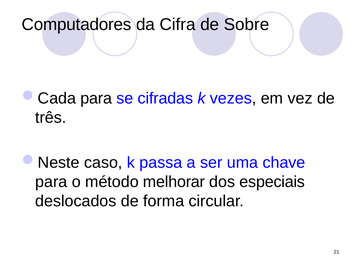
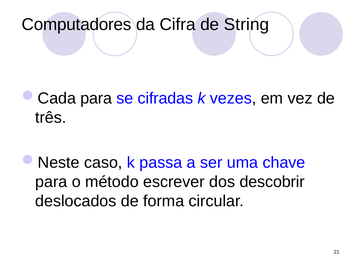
Sobre: Sobre -> String
melhorar: melhorar -> escrever
especiais: especiais -> descobrir
